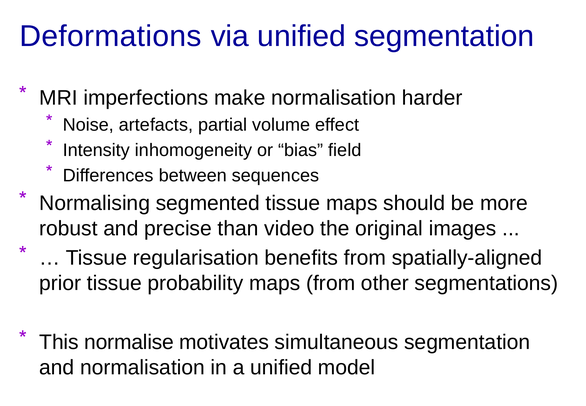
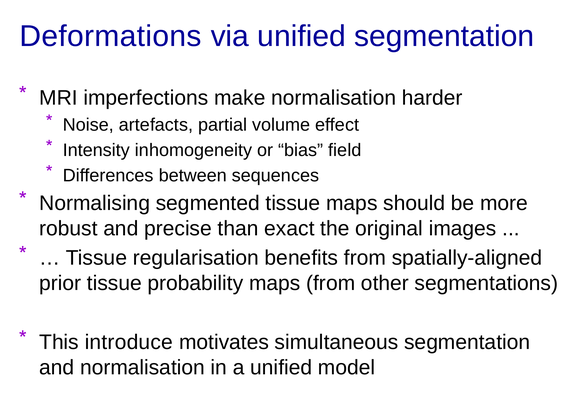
video: video -> exact
normalise: normalise -> introduce
